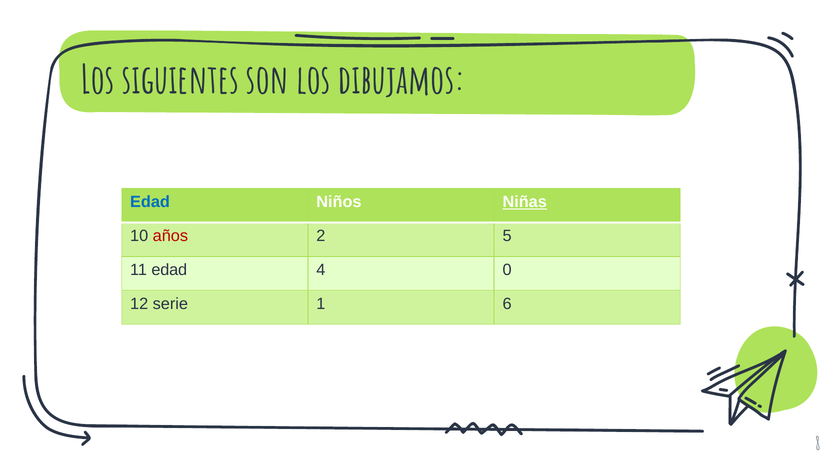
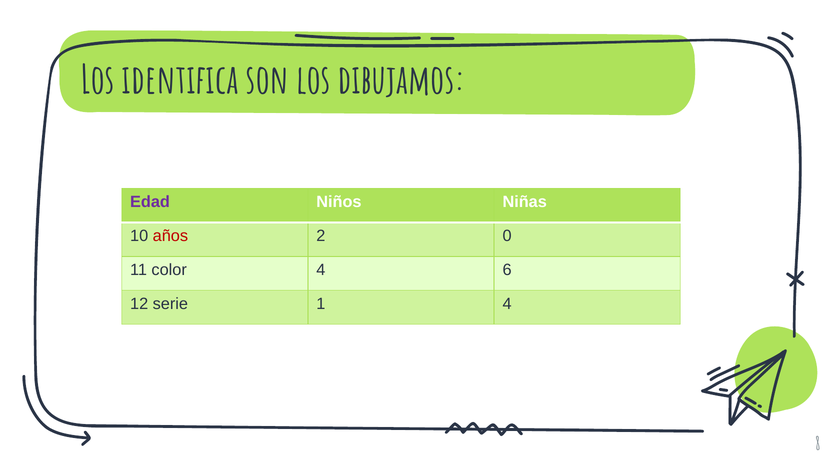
siguientes: siguientes -> identifica
Edad at (150, 202) colour: blue -> purple
Niñas underline: present -> none
5: 5 -> 0
11 edad: edad -> color
0: 0 -> 6
1 6: 6 -> 4
